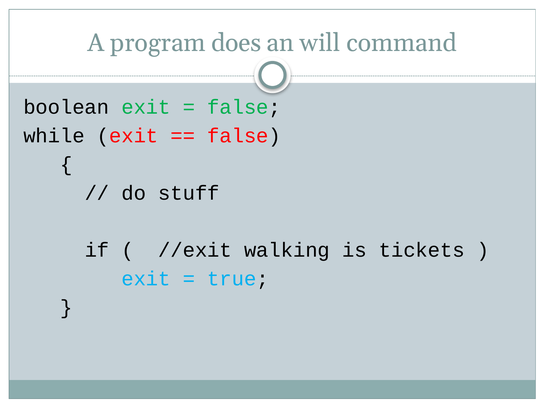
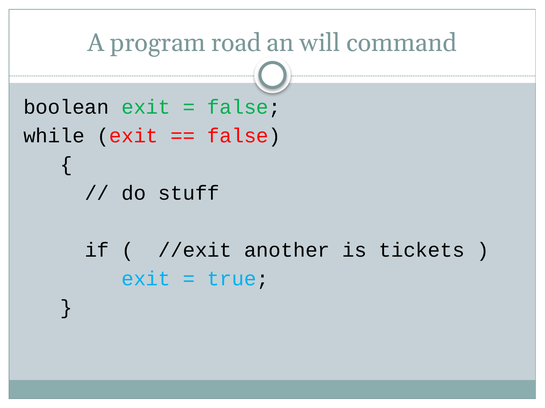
does: does -> road
walking: walking -> another
